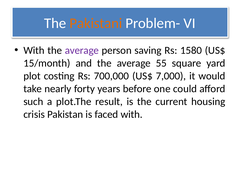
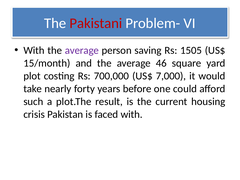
Pakistani colour: orange -> red
1580: 1580 -> 1505
55: 55 -> 46
